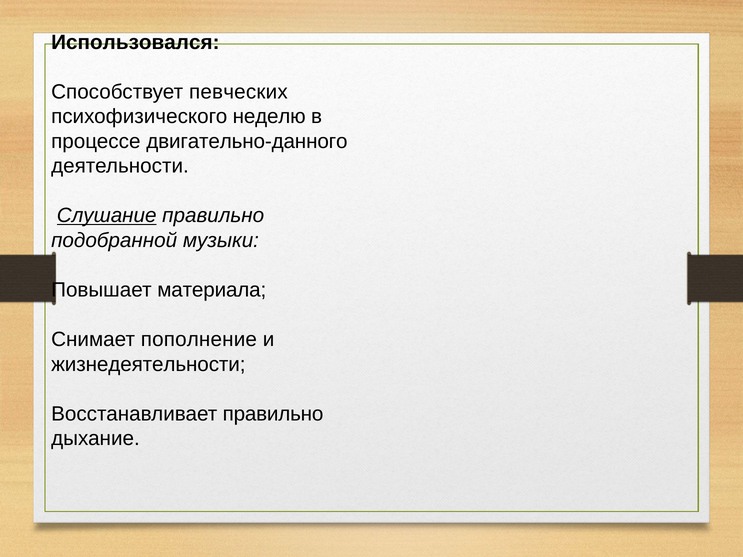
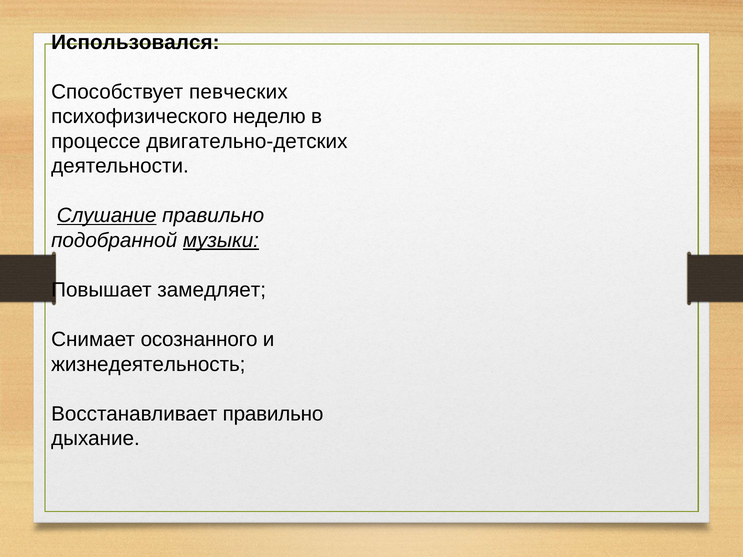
двигательно-данного: двигательно-данного -> двигательно-детских
музыки underline: none -> present
материала: материала -> замедляет
пополнение: пополнение -> осознанного
жизнедеятельности: жизнедеятельности -> жизнедеятельность
